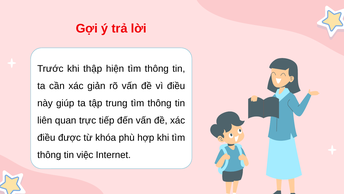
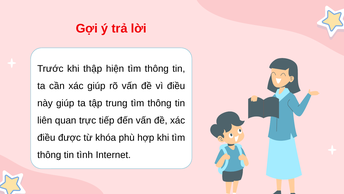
xác giản: giản -> giúp
việc: việc -> tình
